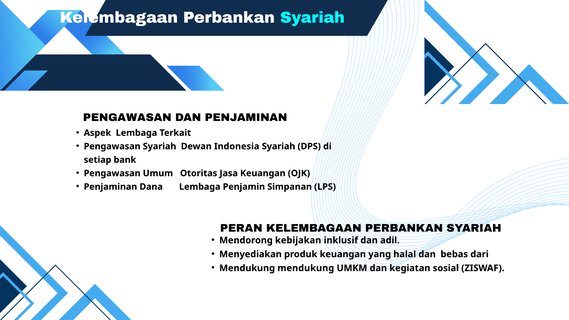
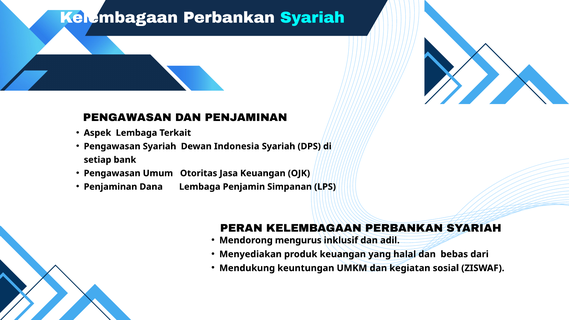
kebijakan: kebijakan -> mengurus
Mendukung mendukung: mendukung -> keuntungan
